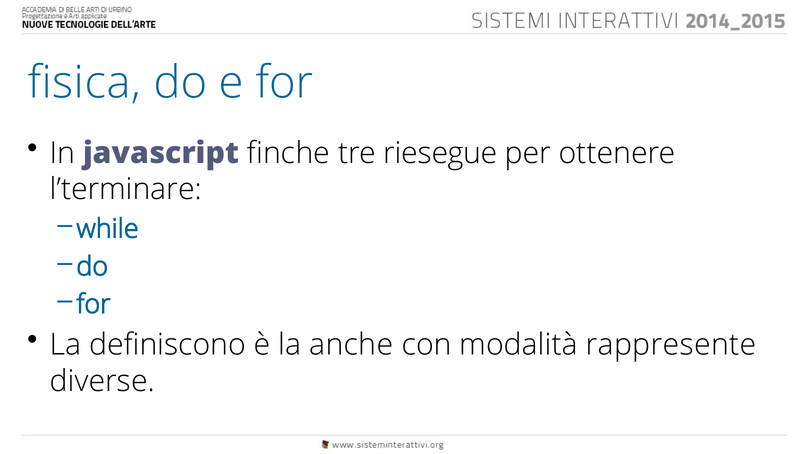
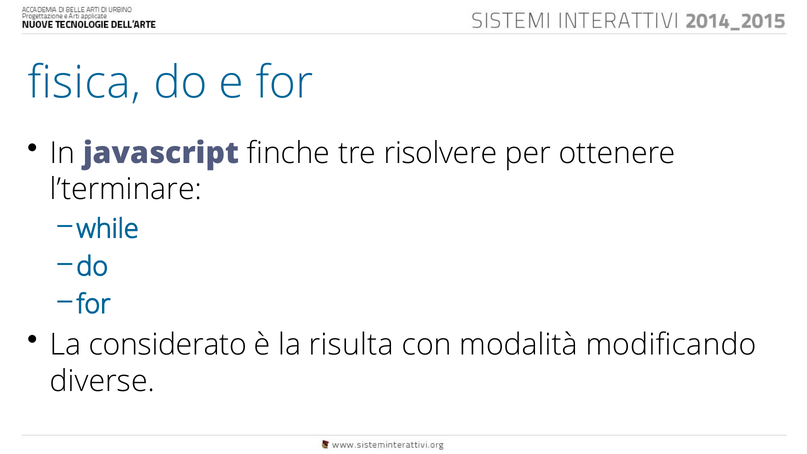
riesegue: riesegue -> risolvere
definiscono: definiscono -> considerato
anche: anche -> risulta
rappresente: rappresente -> modificando
